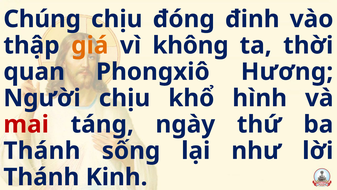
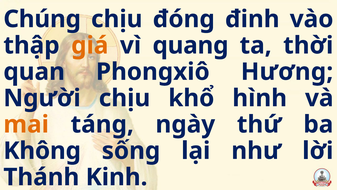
không: không -> quang
mai colour: red -> orange
Thánh at (42, 150): Thánh -> Không
